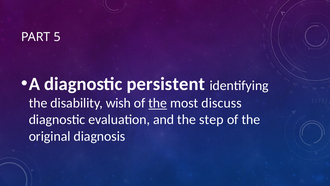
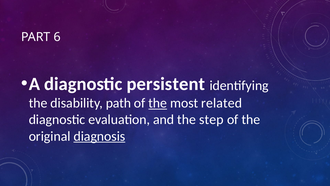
5: 5 -> 6
wish: wish -> path
discuss: discuss -> related
diagnosis underline: none -> present
